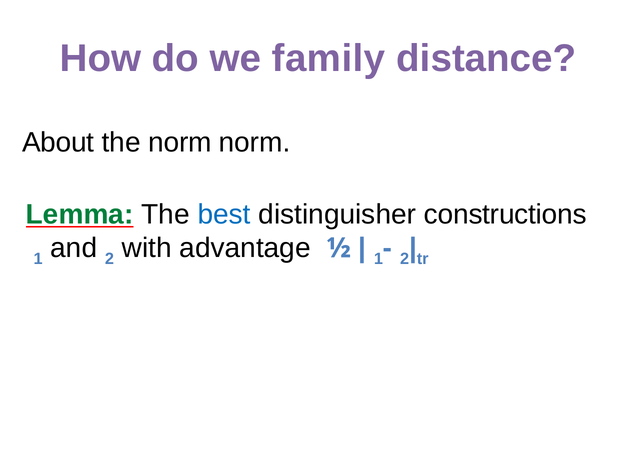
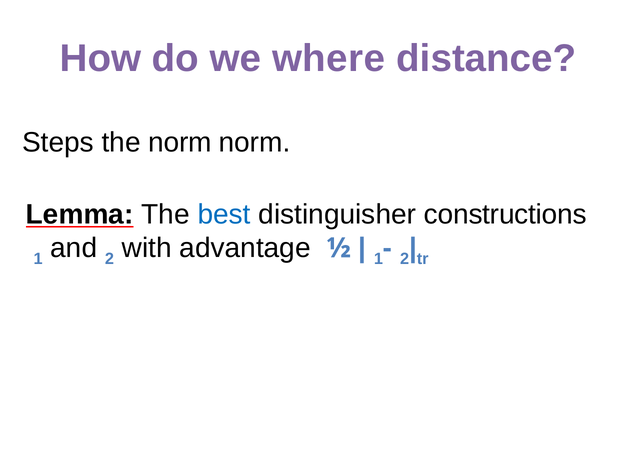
family: family -> where
About: About -> Steps
Lemma colour: green -> black
